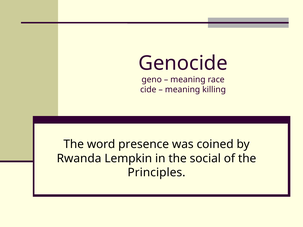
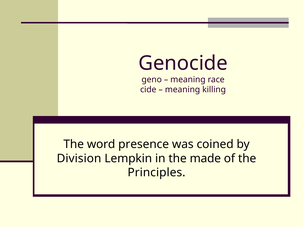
Rwanda: Rwanda -> Division
social: social -> made
